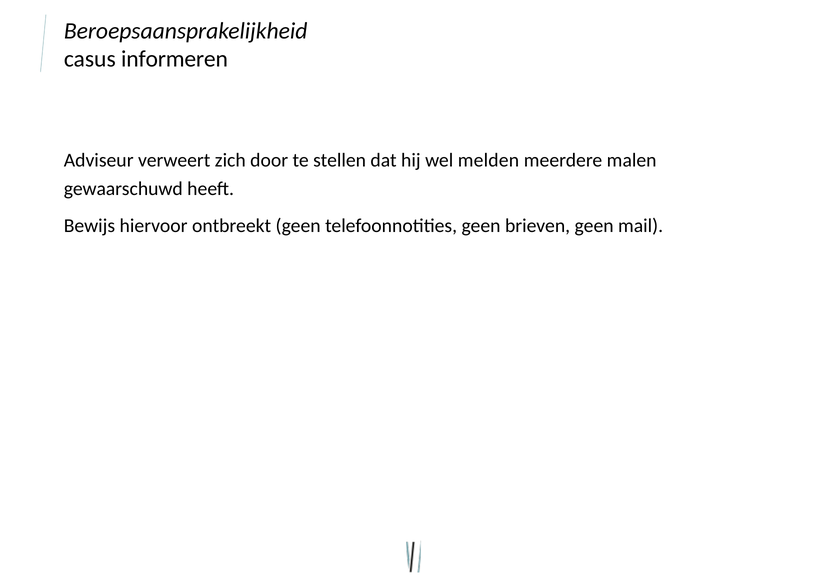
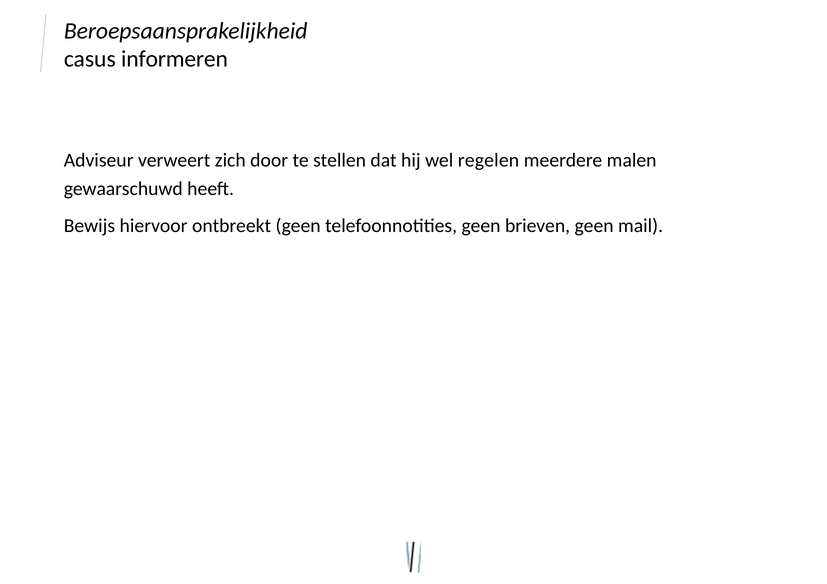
melden: melden -> regelen
